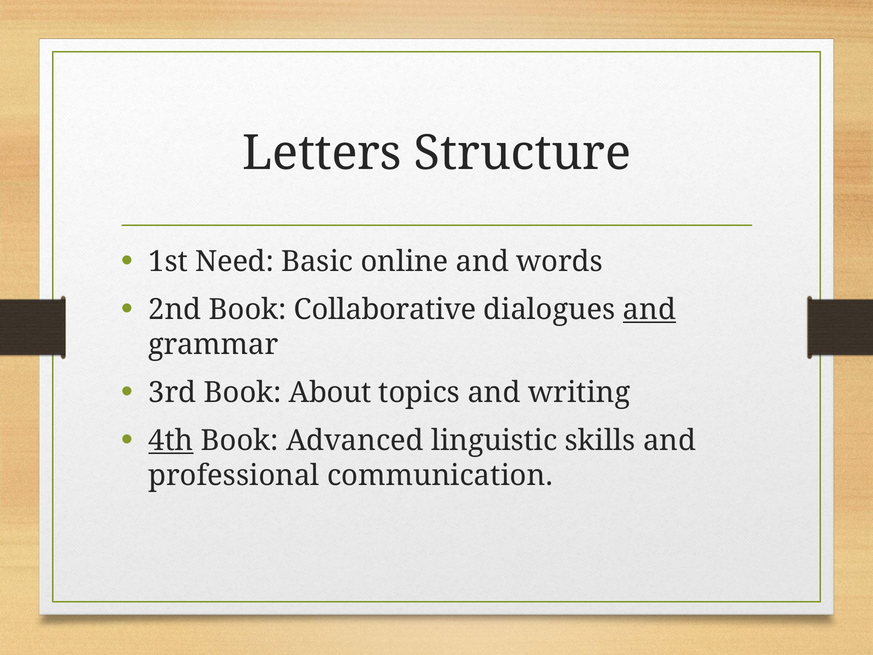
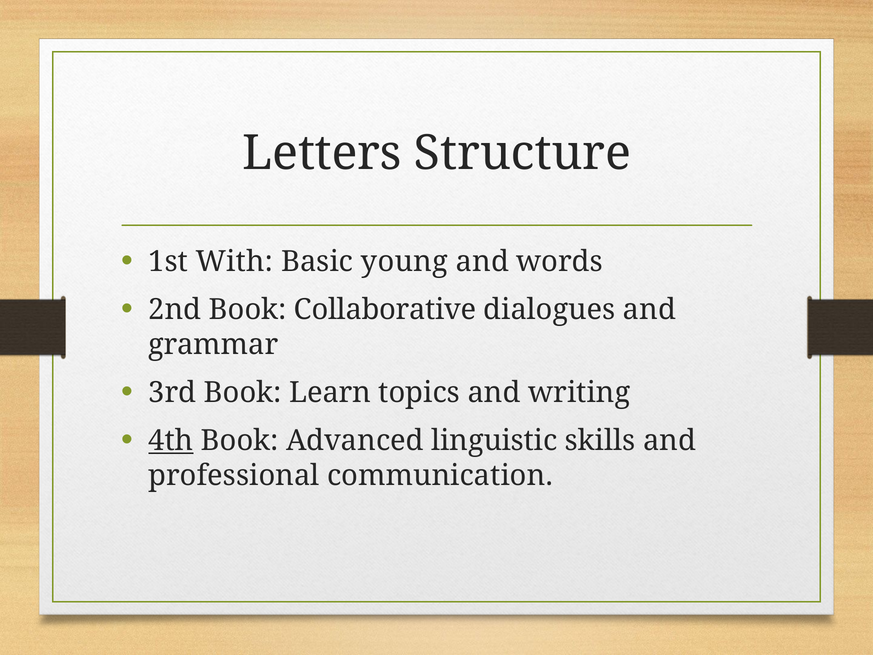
Need: Need -> With
online: online -> young
and at (650, 310) underline: present -> none
About: About -> Learn
